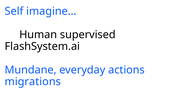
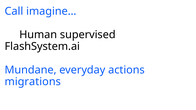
Self: Self -> Call
